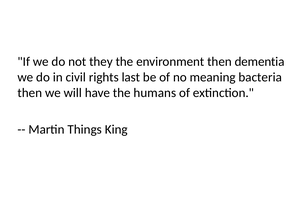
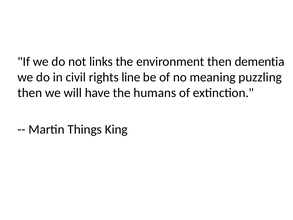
they: they -> links
last: last -> line
bacteria: bacteria -> puzzling
